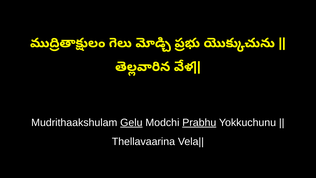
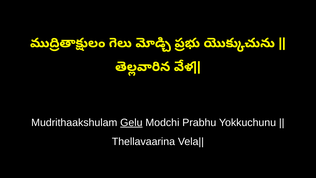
Prabhu underline: present -> none
